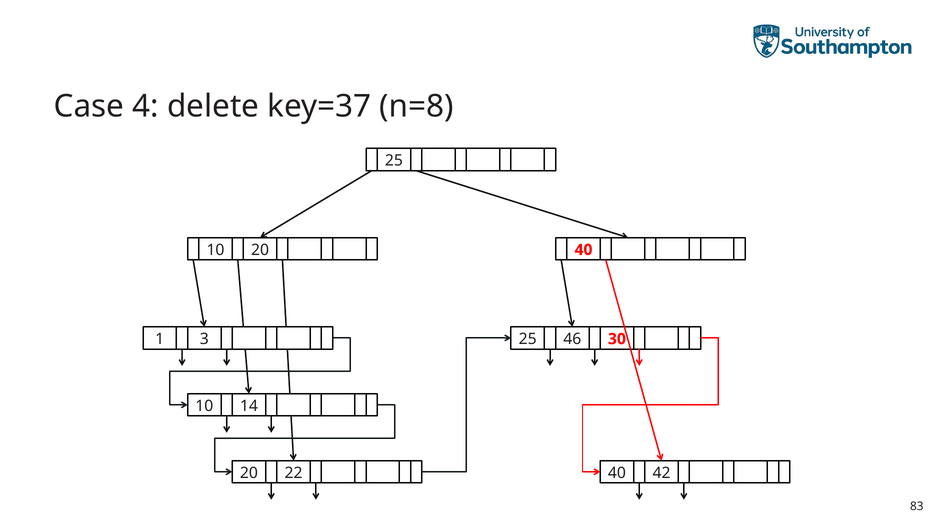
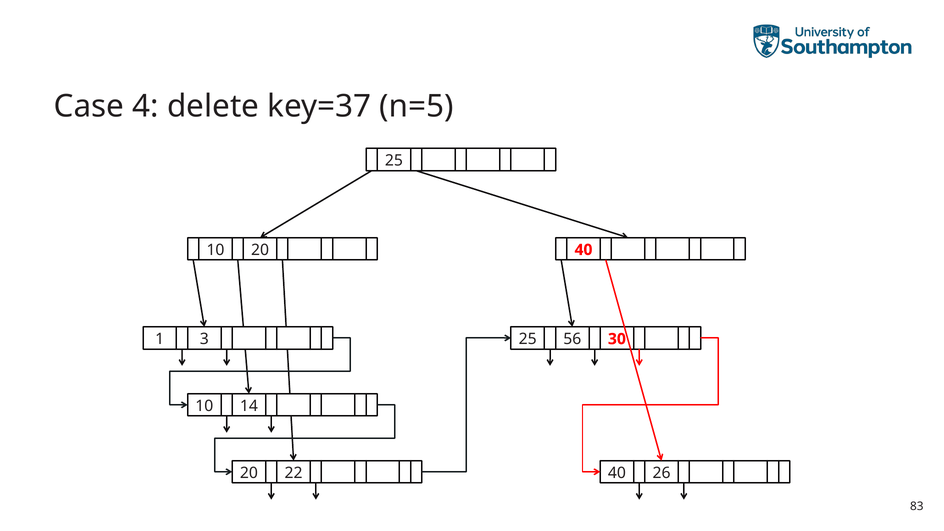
n=8: n=8 -> n=5
46: 46 -> 56
42: 42 -> 26
